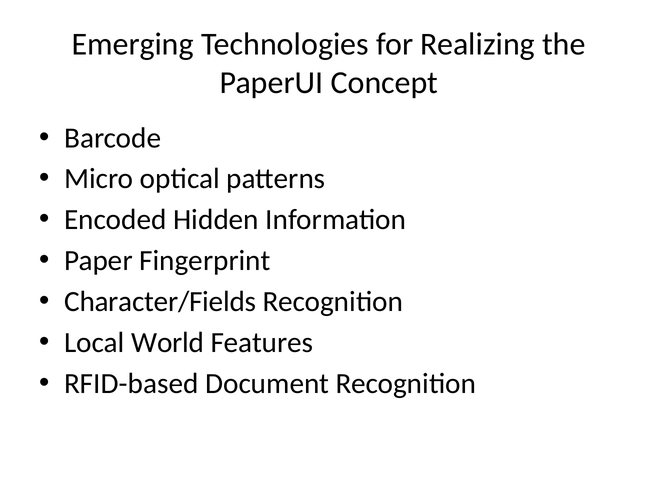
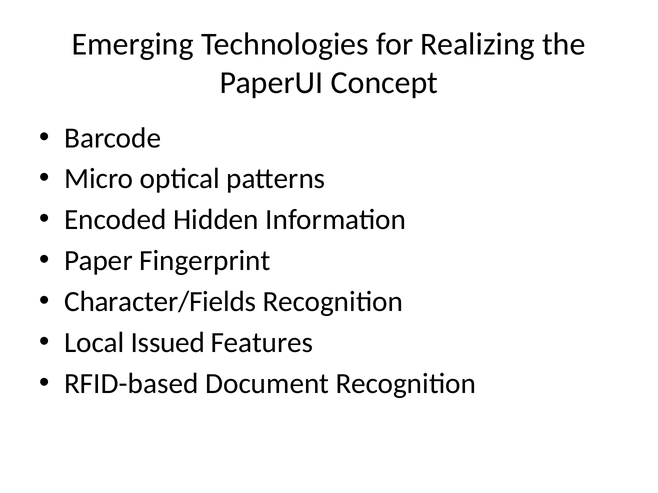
World: World -> Issued
